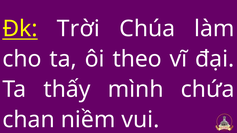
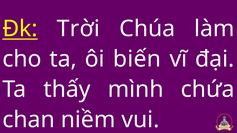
theo: theo -> biến
